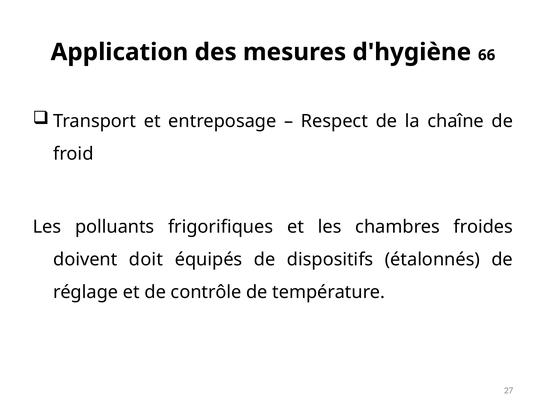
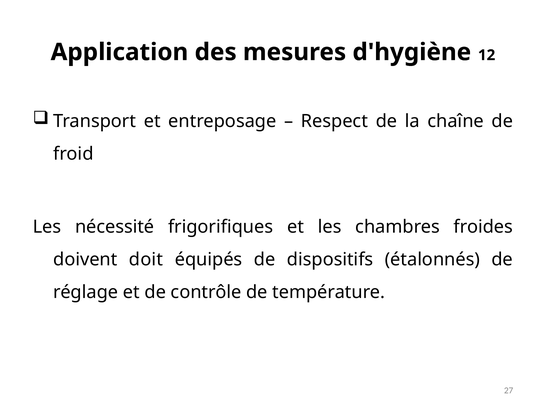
66: 66 -> 12
polluants: polluants -> nécessité
